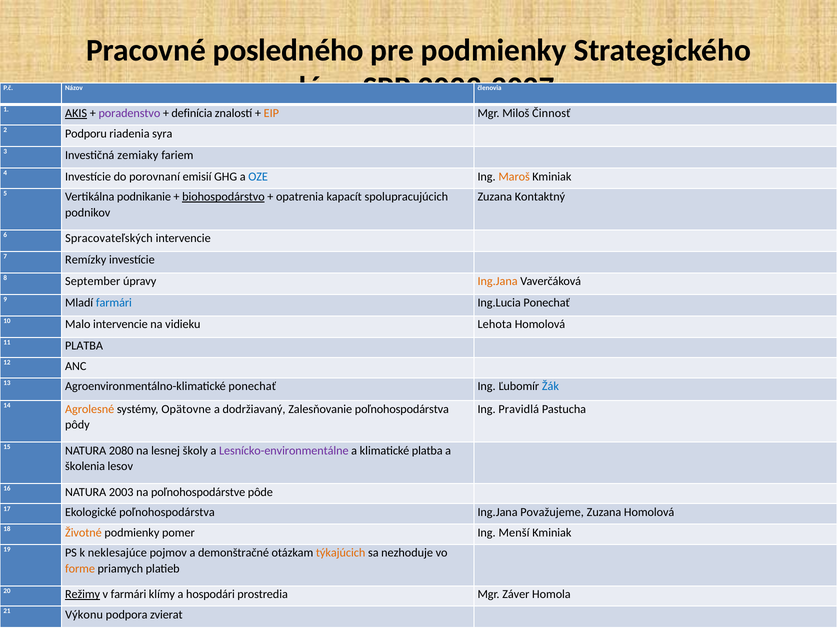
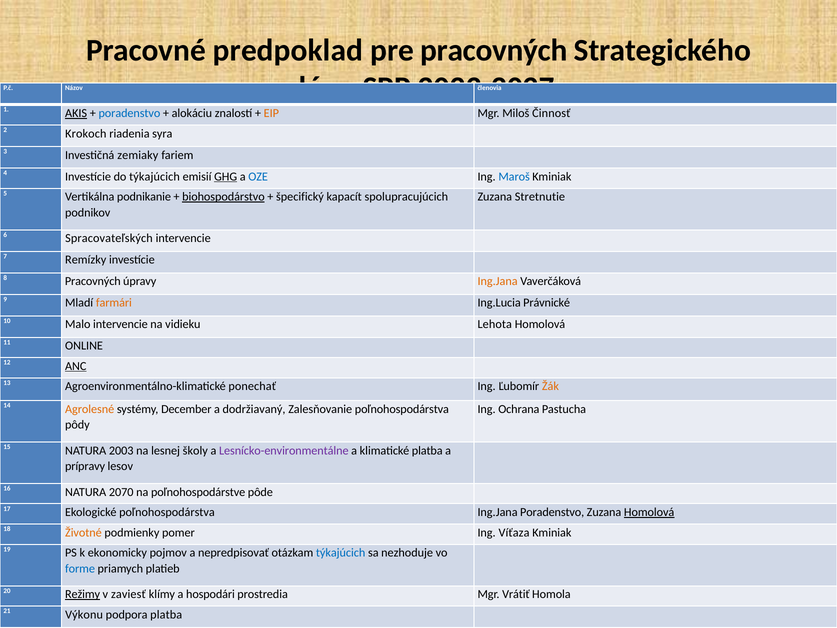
posledného: posledného -> predpoklad
pre podmienky: podmienky -> pracovných
poradenstvo at (129, 113) colour: purple -> blue
definícia: definícia -> alokáciu
Podporu: Podporu -> Krokoch
do porovnaní: porovnaní -> týkajúcich
GHG underline: none -> present
Maroš colour: orange -> blue
opatrenia: opatrenia -> špecifický
Kontaktný: Kontaktný -> Stretnutie
8 September: September -> Pracovných
farmári at (114, 303) colour: blue -> orange
Ing.Lucia Ponechať: Ponechať -> Právnické
11 PLATBA: PLATBA -> ONLINE
ANC underline: none -> present
Žák colour: blue -> orange
Opätovne: Opätovne -> December
Pravidlá: Pravidlá -> Ochrana
2080: 2080 -> 2003
školenia: školenia -> prípravy
2003: 2003 -> 2070
Ing.Jana Považujeme: Považujeme -> Poradenstvo
Homolová at (649, 512) underline: none -> present
Menší: Menší -> Víťaza
neklesajúce: neklesajúce -> ekonomicky
demonštračné: demonštračné -> nepredpisovať
týkajúcich at (341, 553) colour: orange -> blue
forme colour: orange -> blue
v farmári: farmári -> zaviesť
Záver: Záver -> Vrátiť
podpora zvierat: zvierat -> platba
